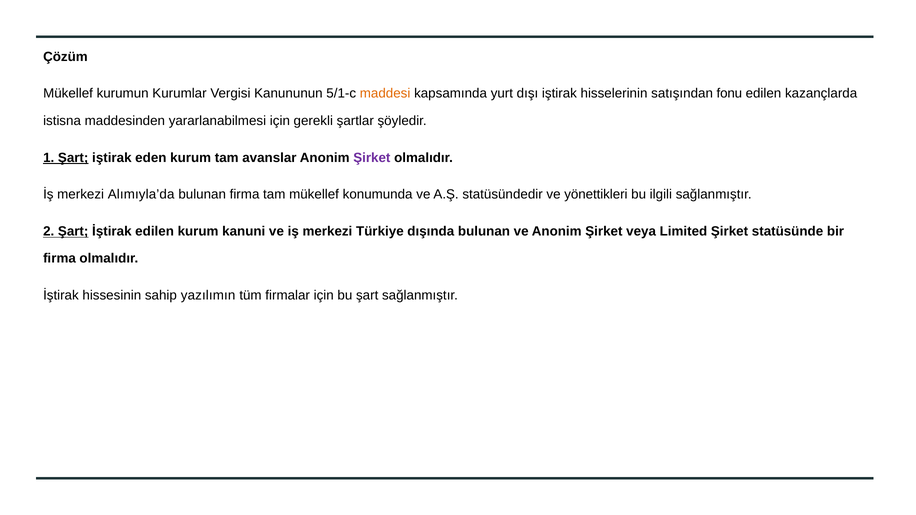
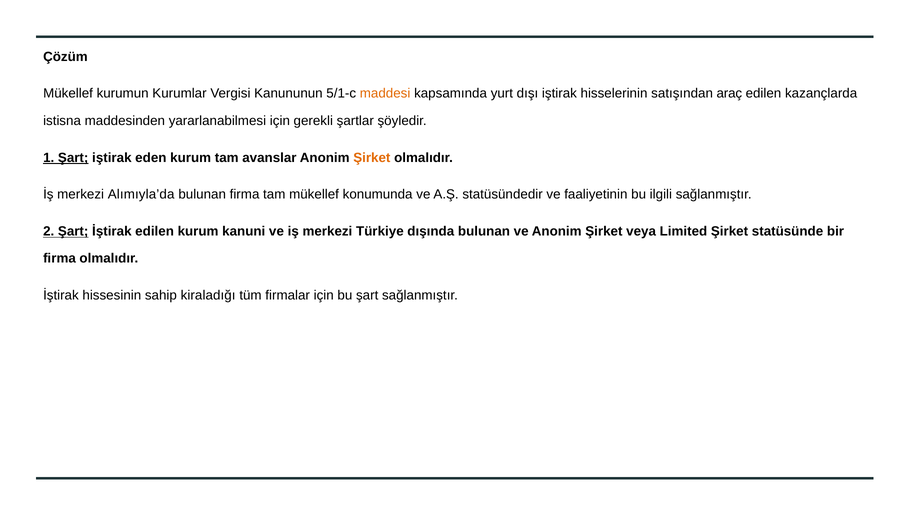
fonu: fonu -> araç
Şirket at (372, 158) colour: purple -> orange
yönettikleri: yönettikleri -> faaliyetinin
yazılımın: yazılımın -> kiraladığı
